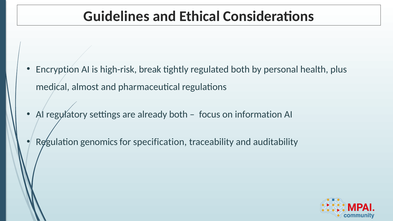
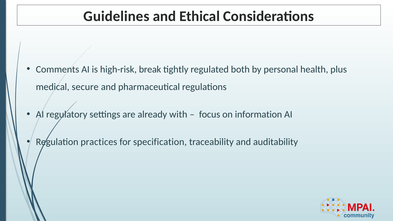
Encryption: Encryption -> Comments
almost: almost -> secure
already both: both -> with
genomics: genomics -> practices
